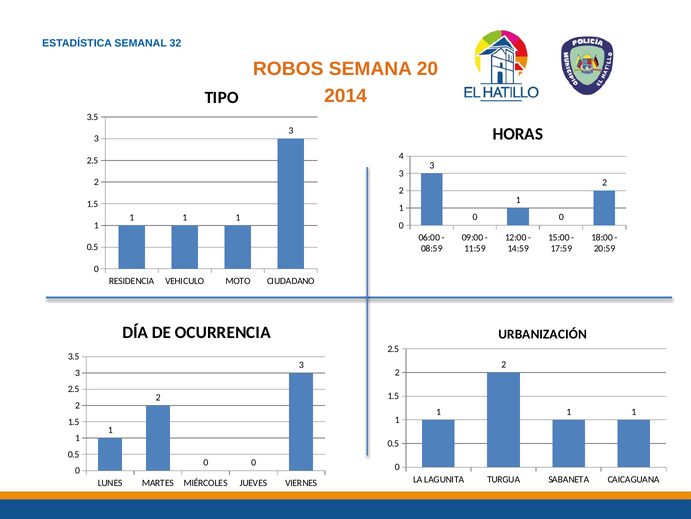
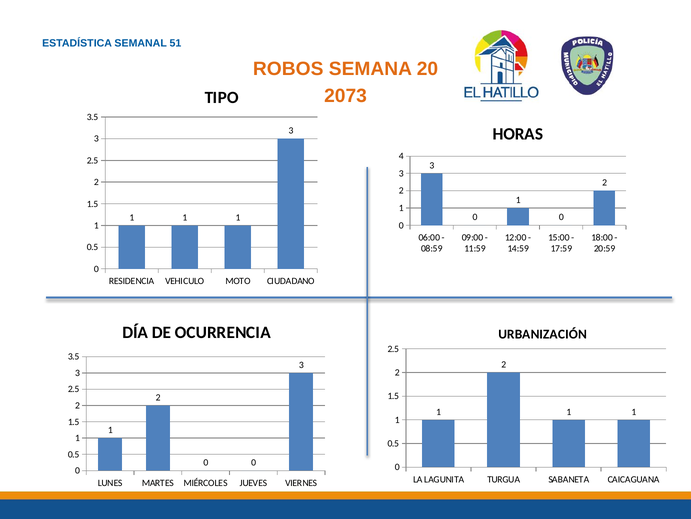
32: 32 -> 51
2014: 2014 -> 2073
